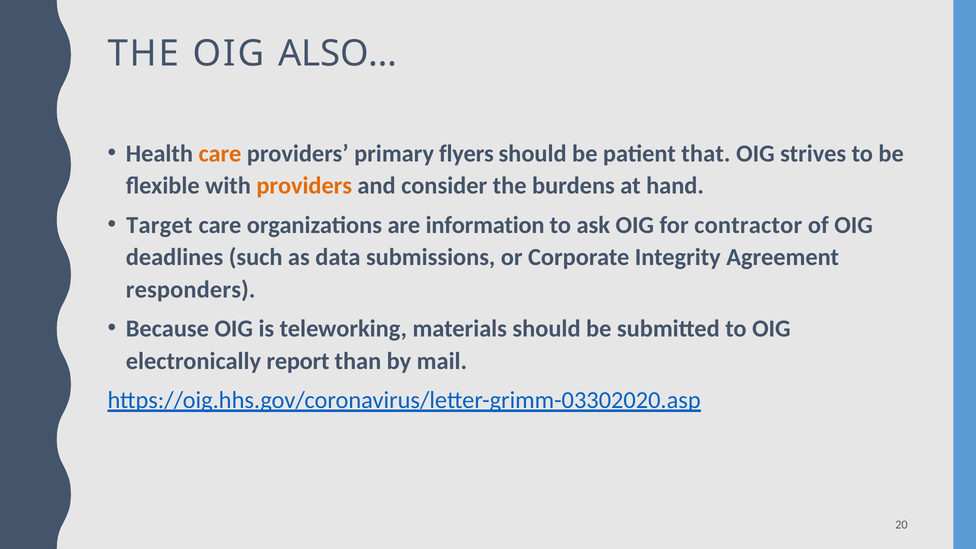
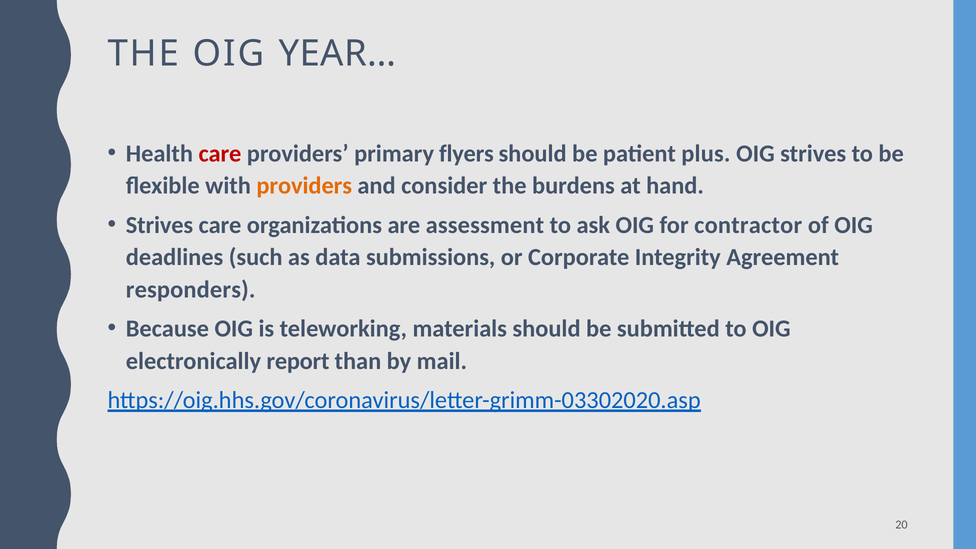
ALSO…: ALSO… -> YEAR…
care at (220, 154) colour: orange -> red
that: that -> plus
Target at (159, 225): Target -> Strives
information: information -> assessment
